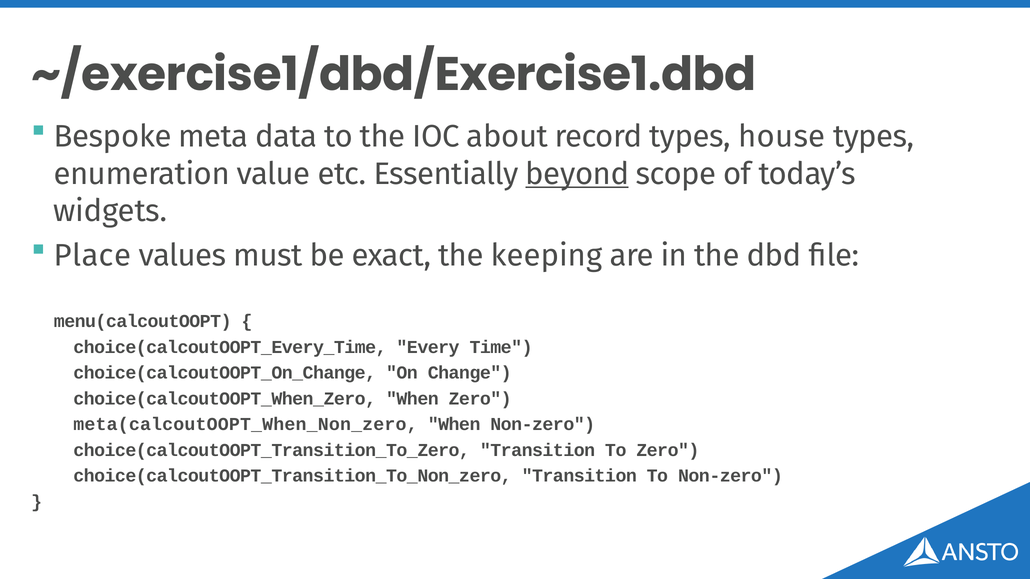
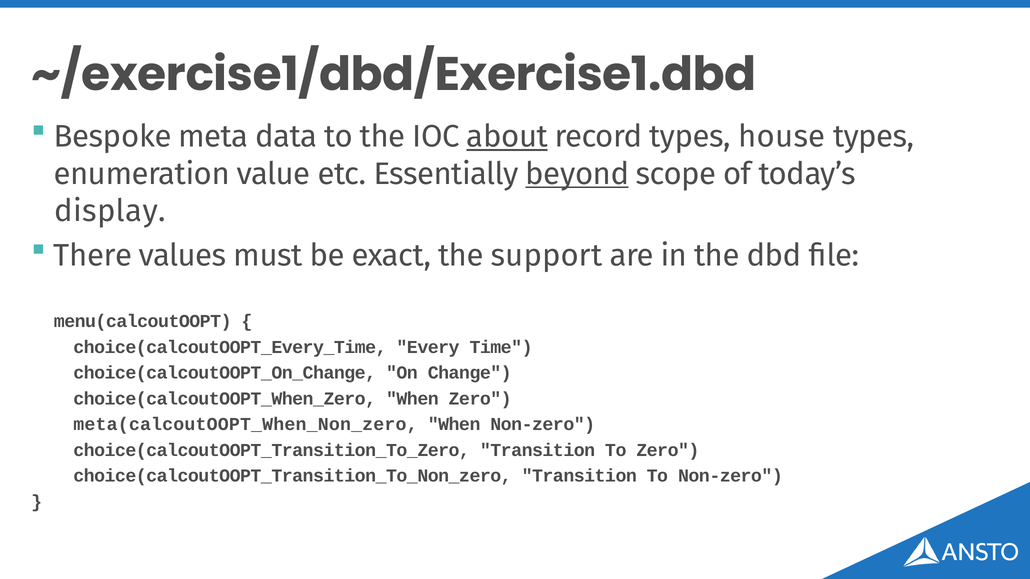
about underline: none -> present
widgets: widgets -> display
Place: Place -> There
keeping: keeping -> support
